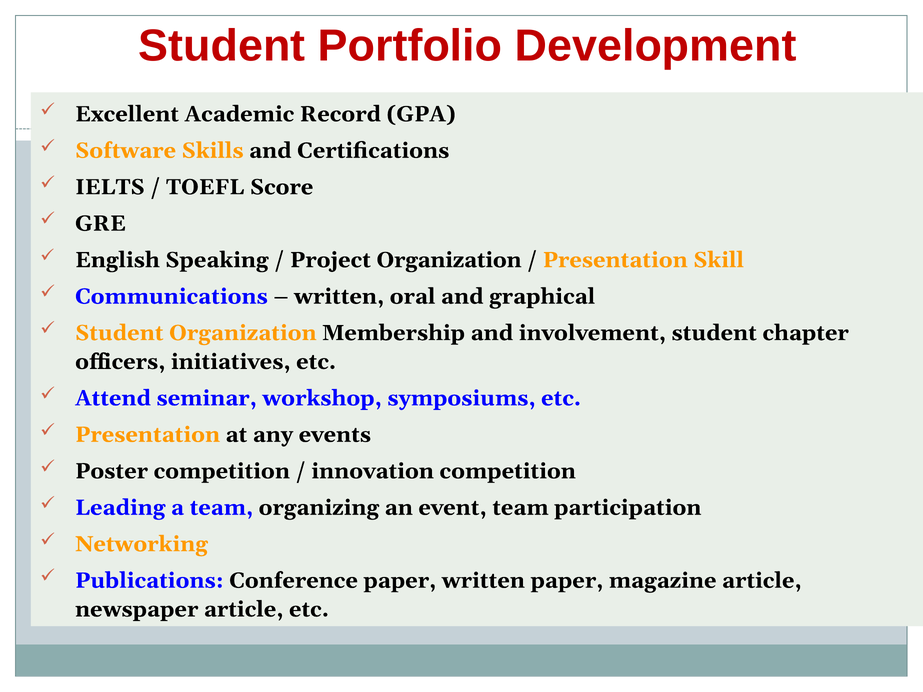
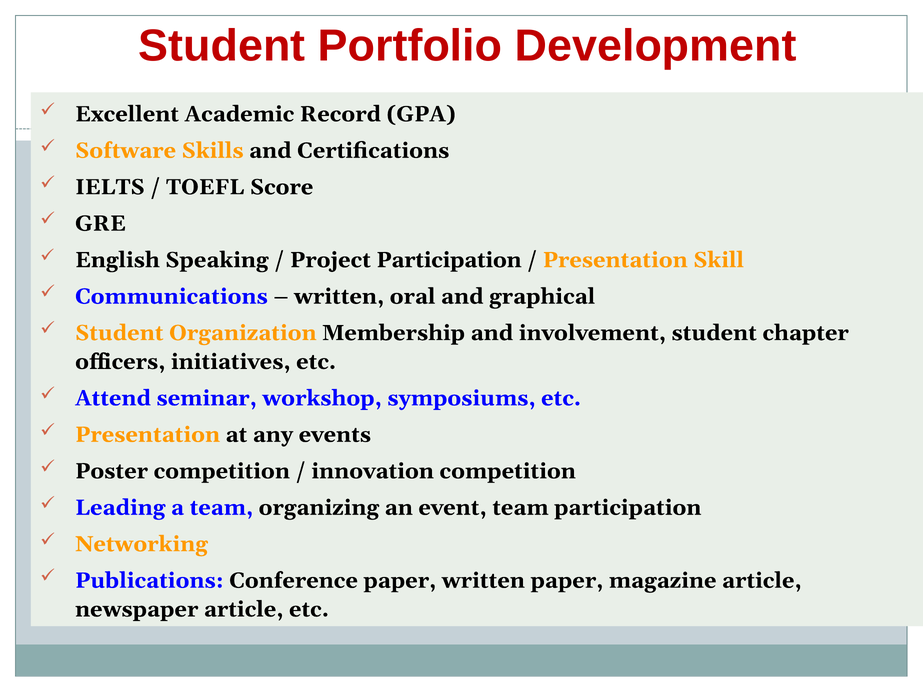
Project Organization: Organization -> Participation
